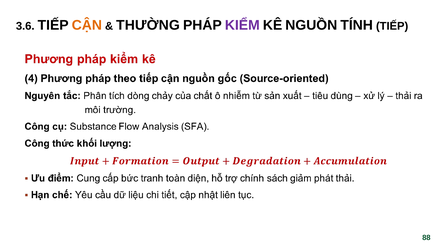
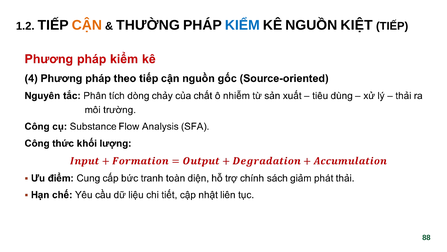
3.6: 3.6 -> 1.2
KIỂM colour: purple -> blue
TÍNH: TÍNH -> KIỆT
